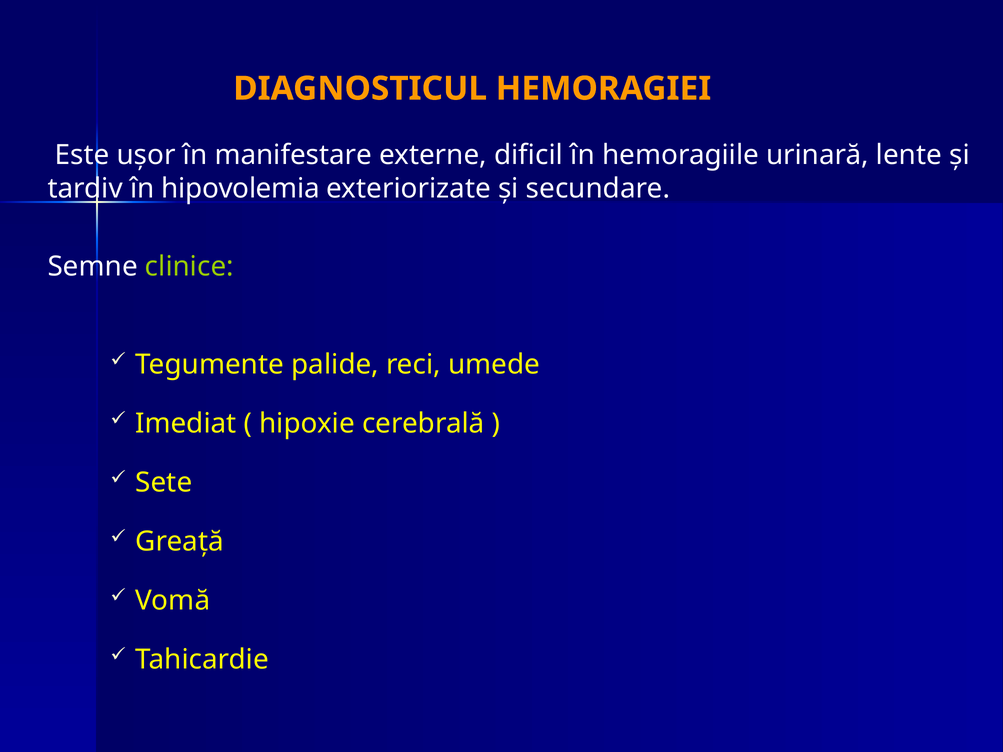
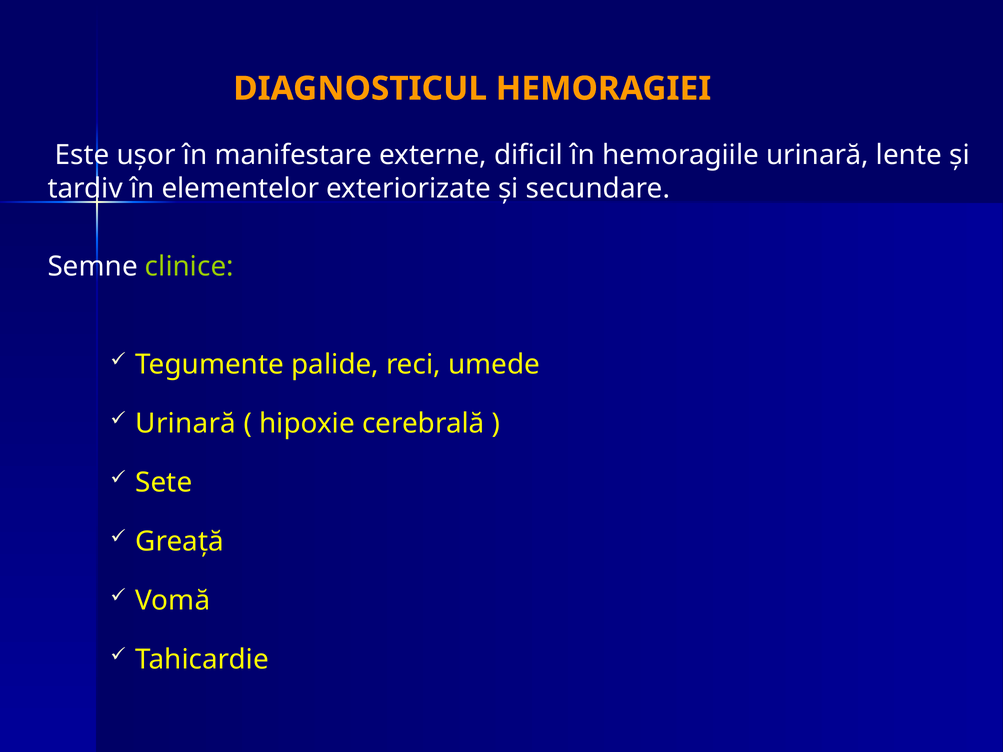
hipovolemia: hipovolemia -> elementelor
Imediat at (186, 424): Imediat -> Urinară
